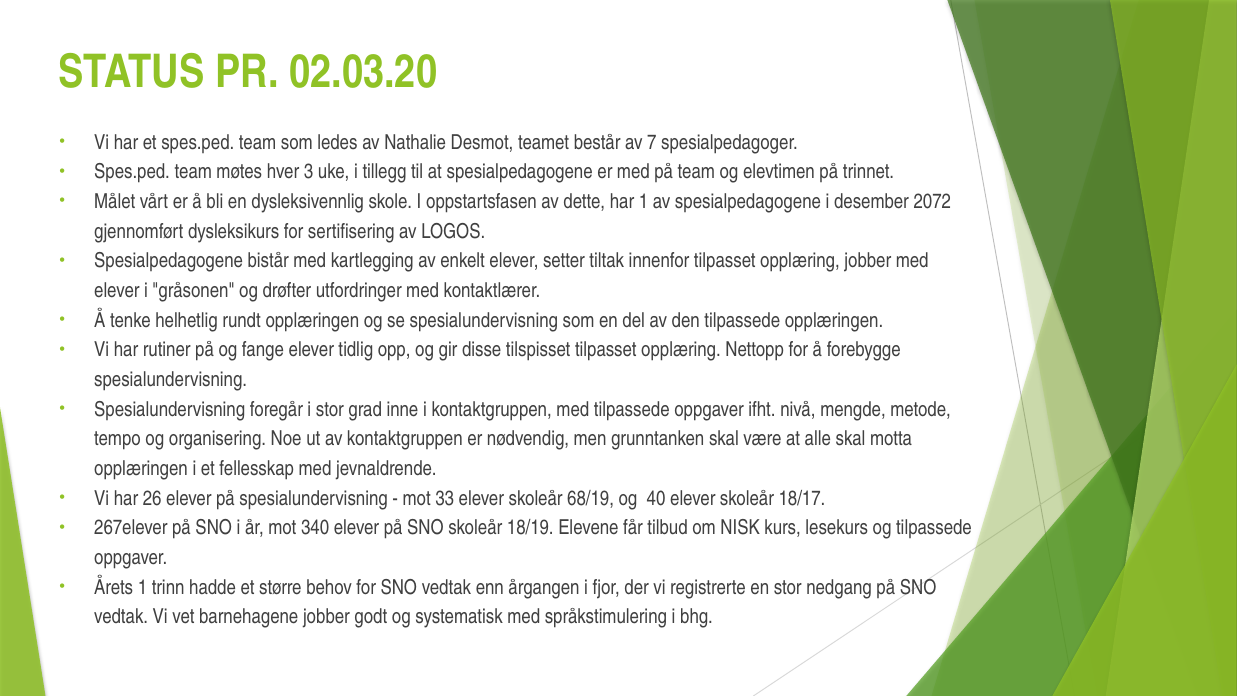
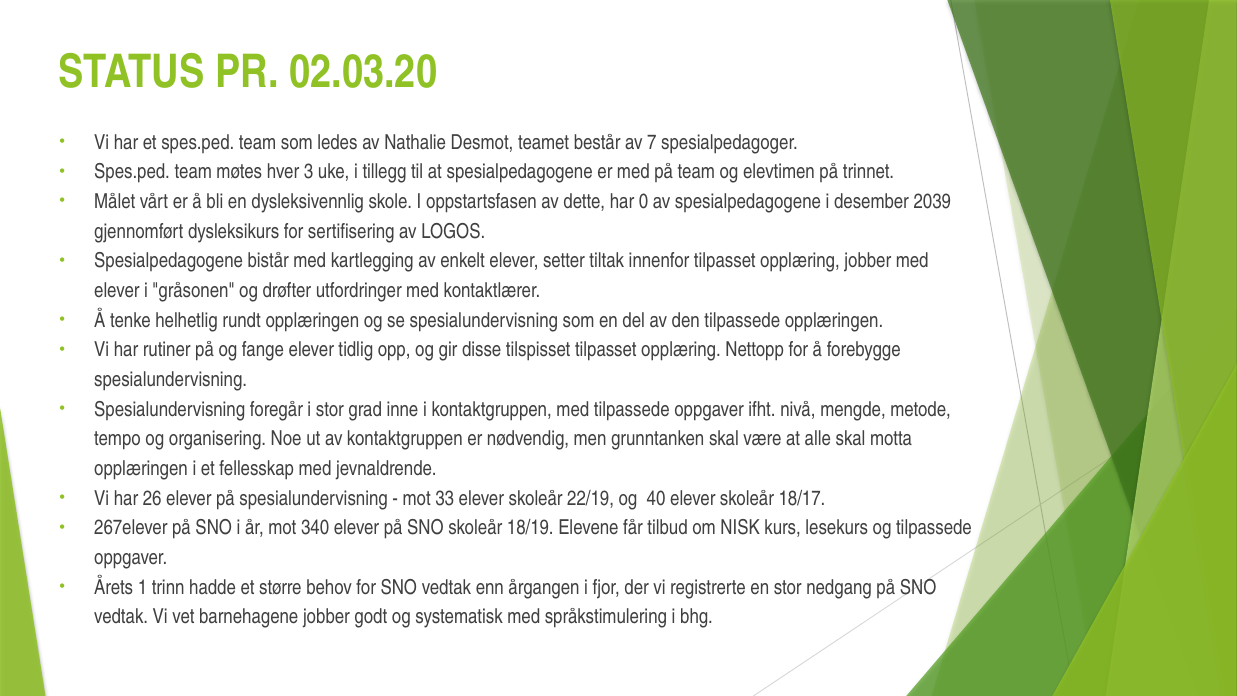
har 1: 1 -> 0
2072: 2072 -> 2039
68/19: 68/19 -> 22/19
